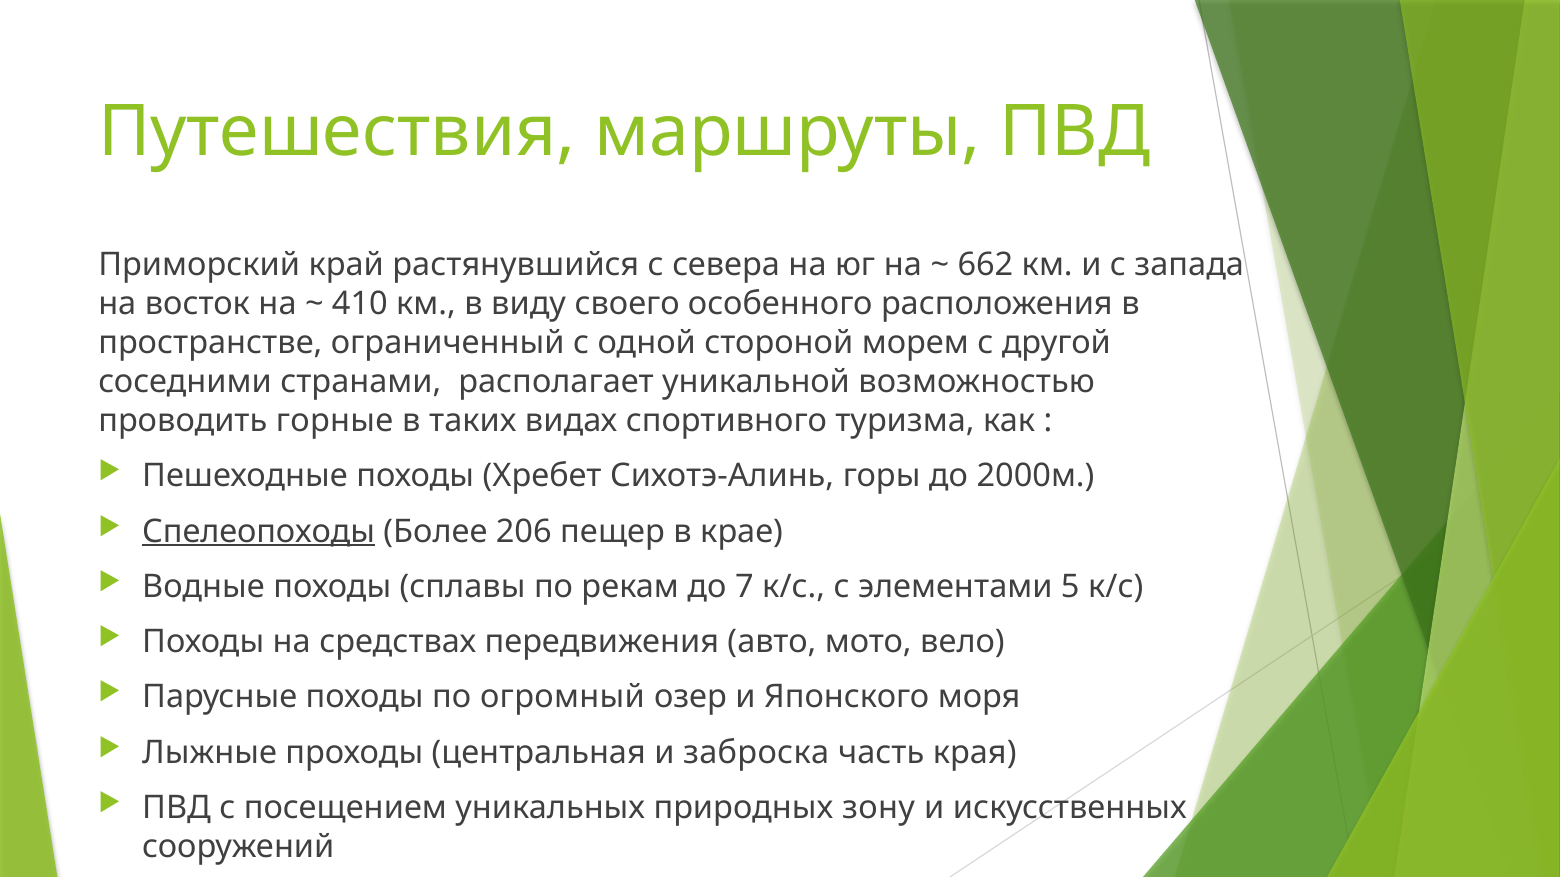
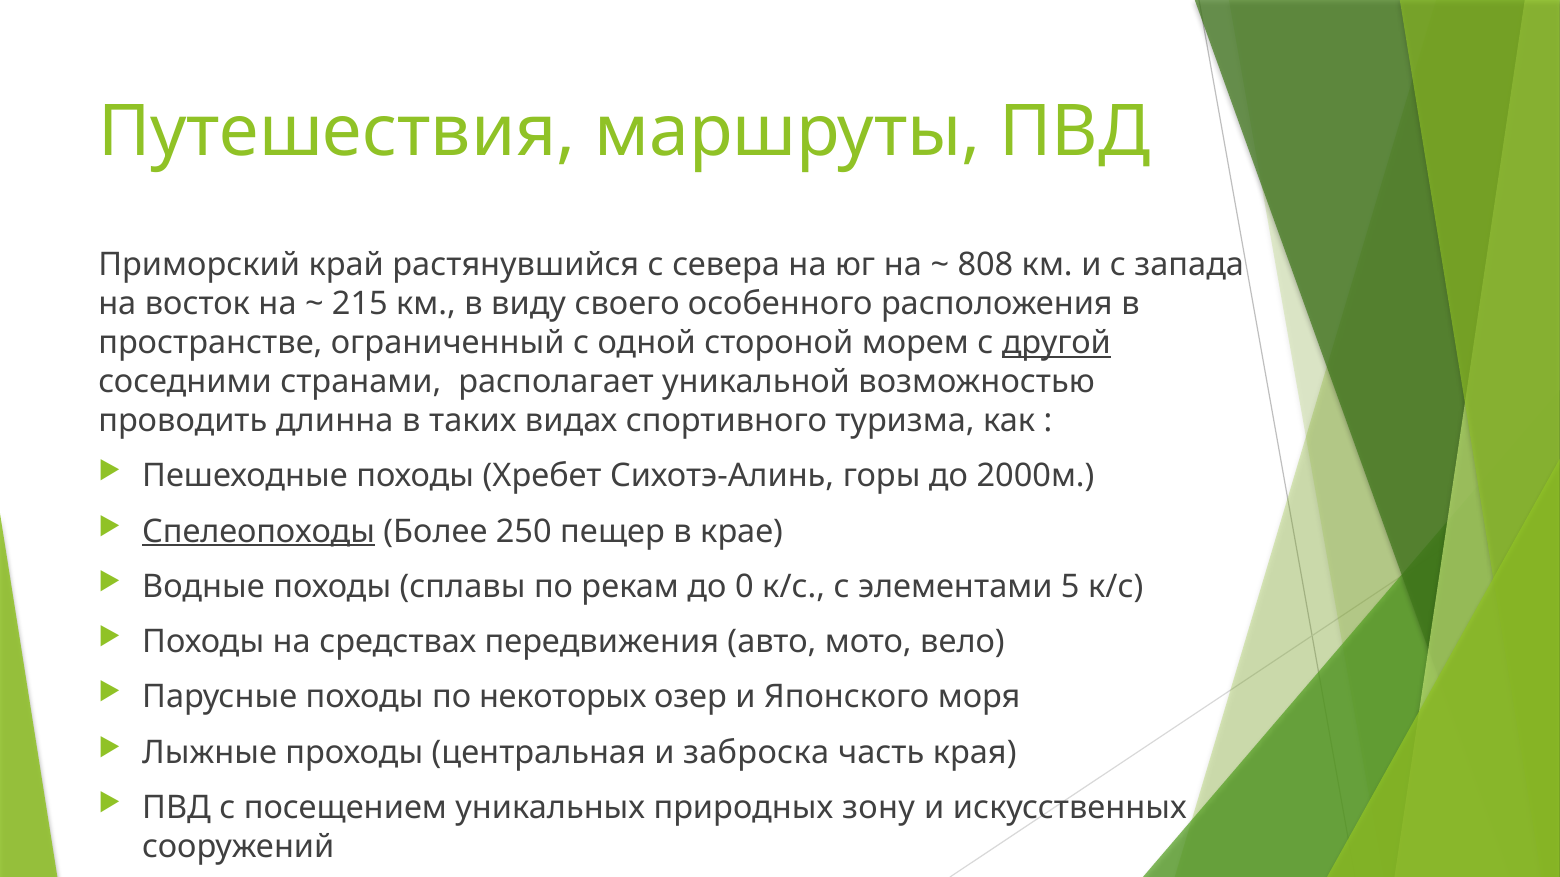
662: 662 -> 808
410: 410 -> 215
другой underline: none -> present
горные: горные -> длинна
206: 206 -> 250
7: 7 -> 0
огромный: огромный -> некоторых
